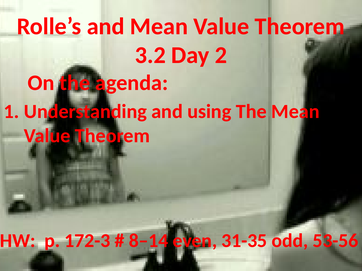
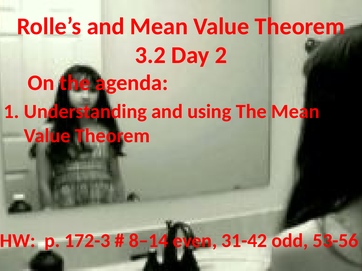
31-35: 31-35 -> 31-42
